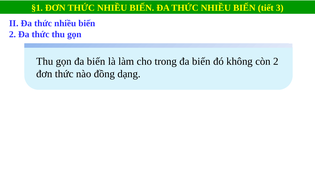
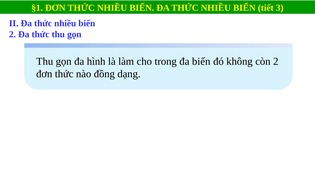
gọn đa biến: biến -> hình
